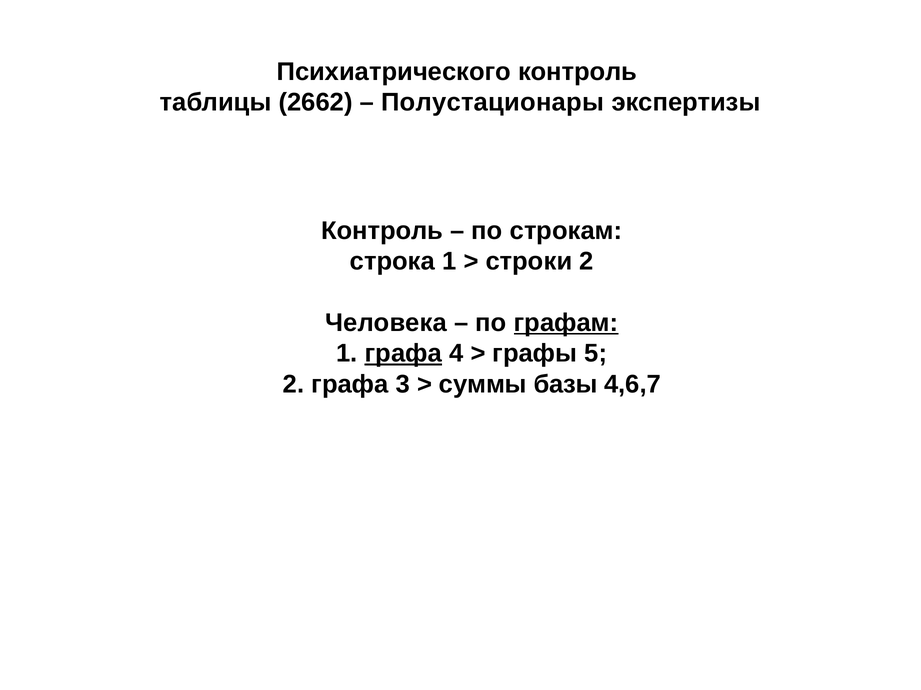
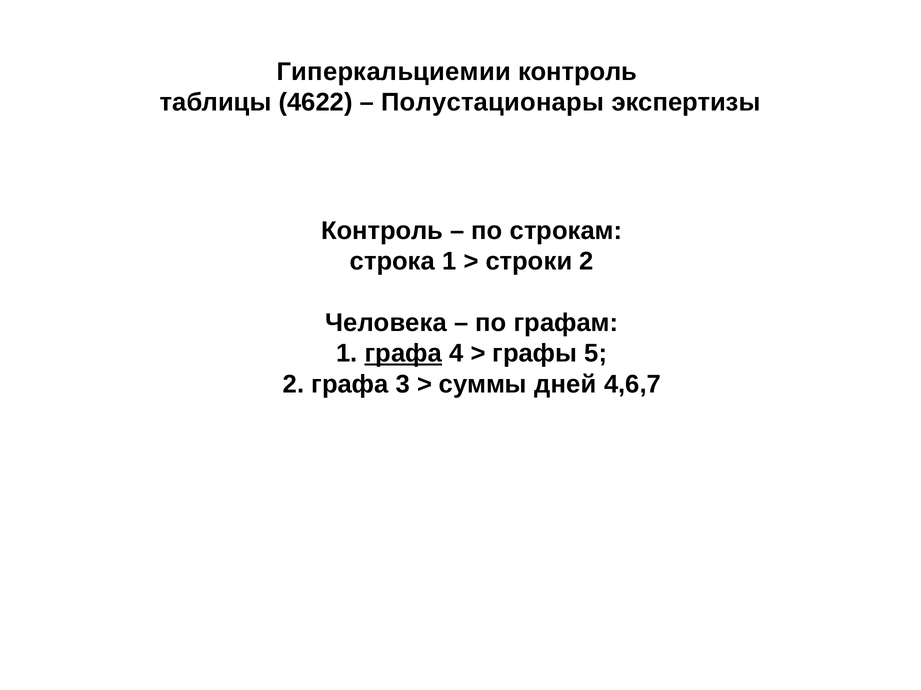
Психиатрического: Психиатрического -> Гиперкальциемии
2662: 2662 -> 4622
графам underline: present -> none
базы: базы -> дней
